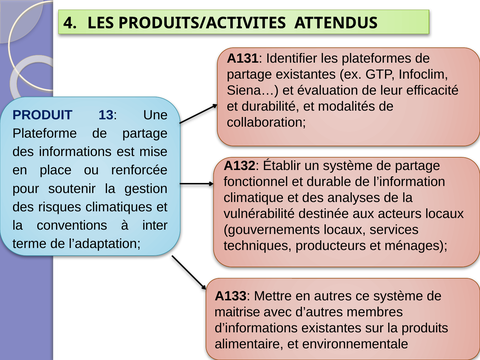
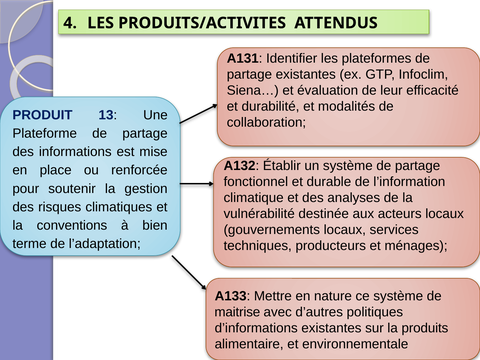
inter: inter -> bien
autres: autres -> nature
membres: membres -> politiques
